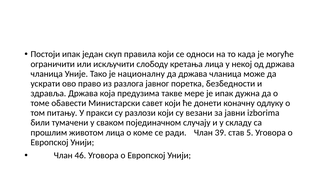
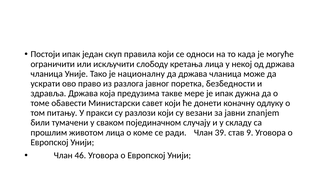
izborima: izborima -> znanjem
5: 5 -> 9
